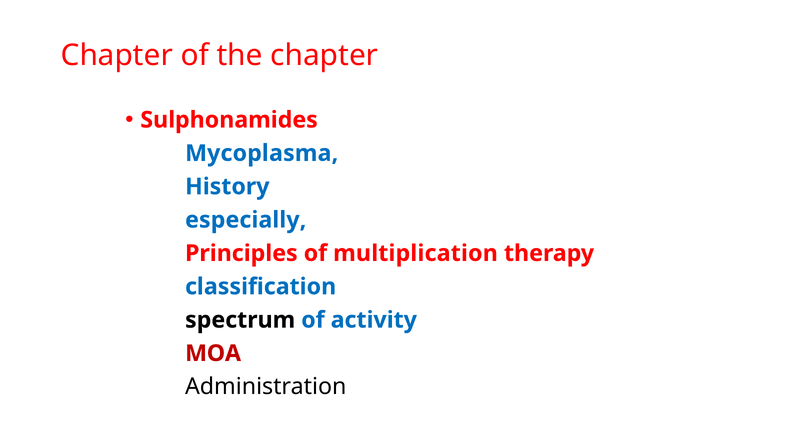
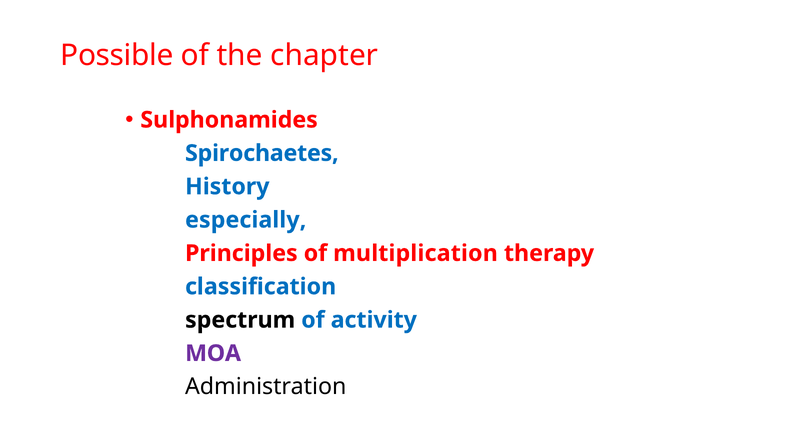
Chapter at (117, 55): Chapter -> Possible
Mycoplasma: Mycoplasma -> Spirochaetes
MOA colour: red -> purple
